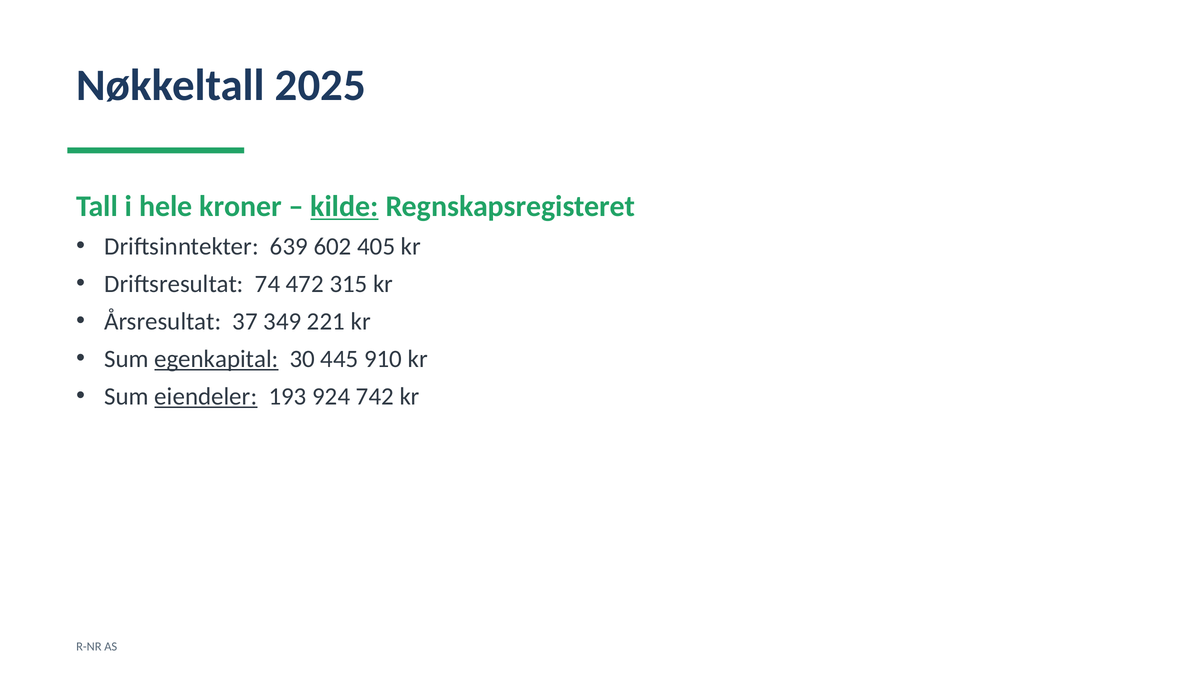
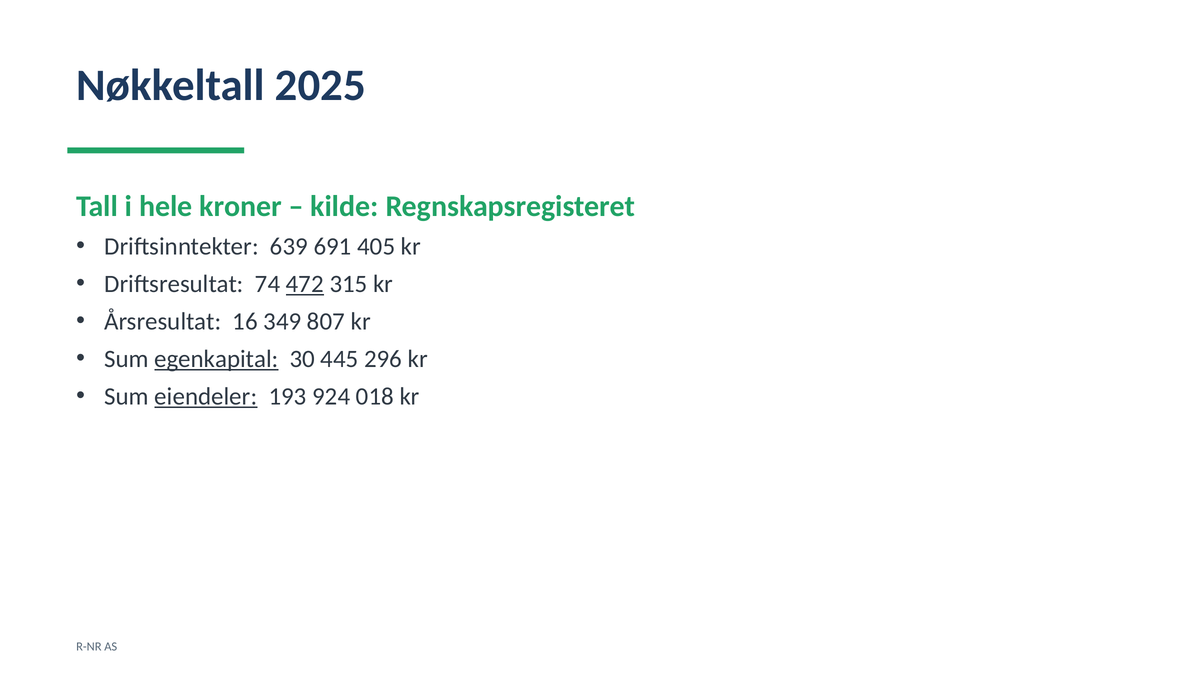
kilde underline: present -> none
602: 602 -> 691
472 underline: none -> present
37: 37 -> 16
221: 221 -> 807
910: 910 -> 296
742: 742 -> 018
